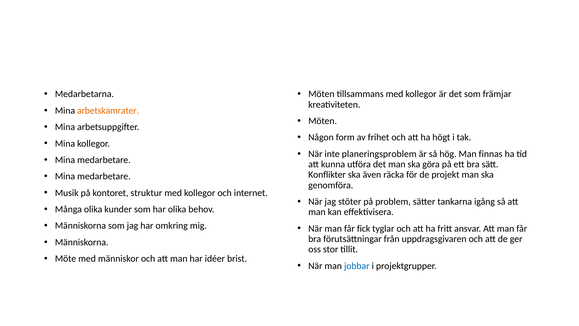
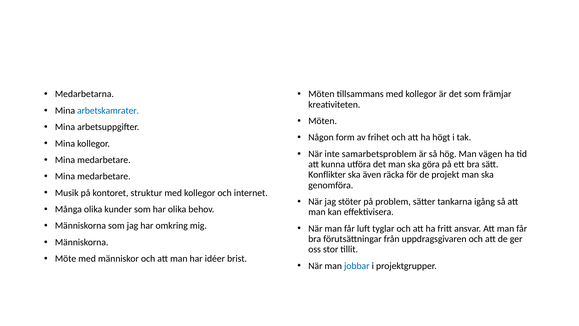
arbetskamrater colour: orange -> blue
planeringsproblem: planeringsproblem -> samarbetsproblem
finnas: finnas -> vägen
fick: fick -> luft
